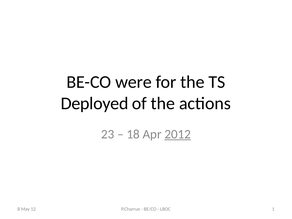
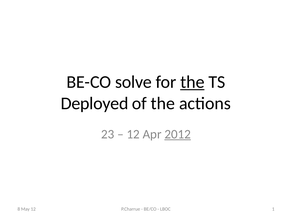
were: were -> solve
the at (192, 82) underline: none -> present
18 at (133, 134): 18 -> 12
